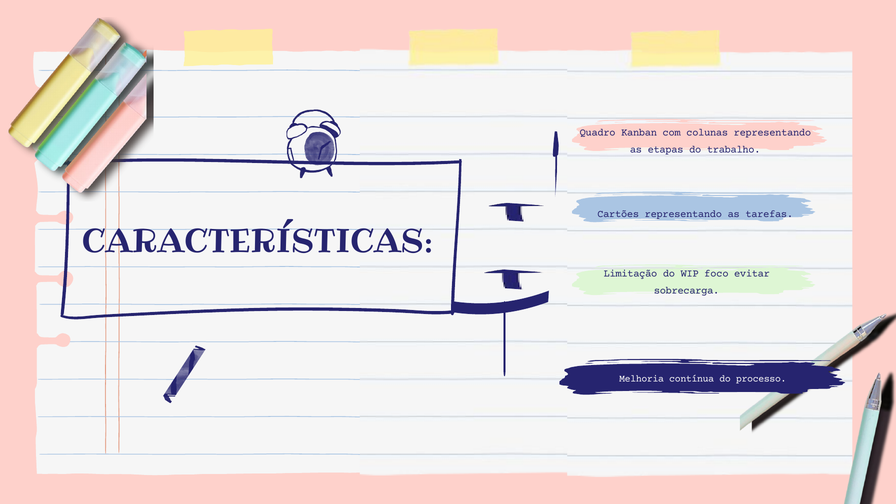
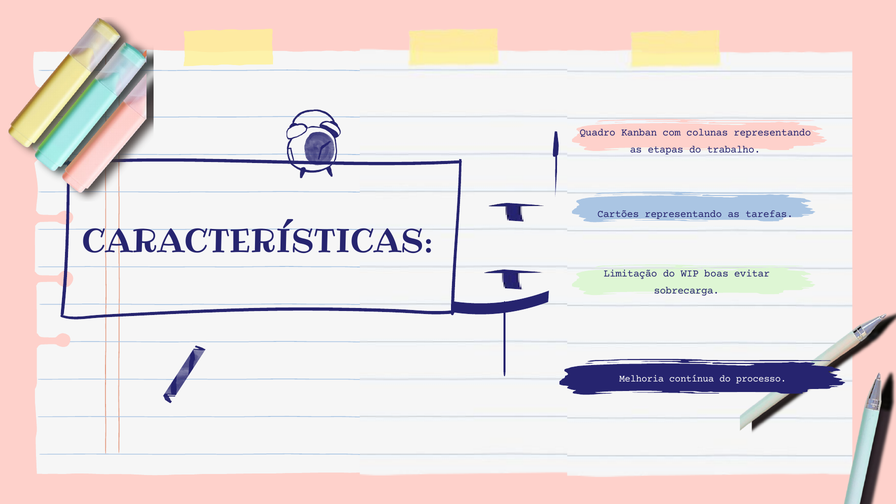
foco: foco -> boas
